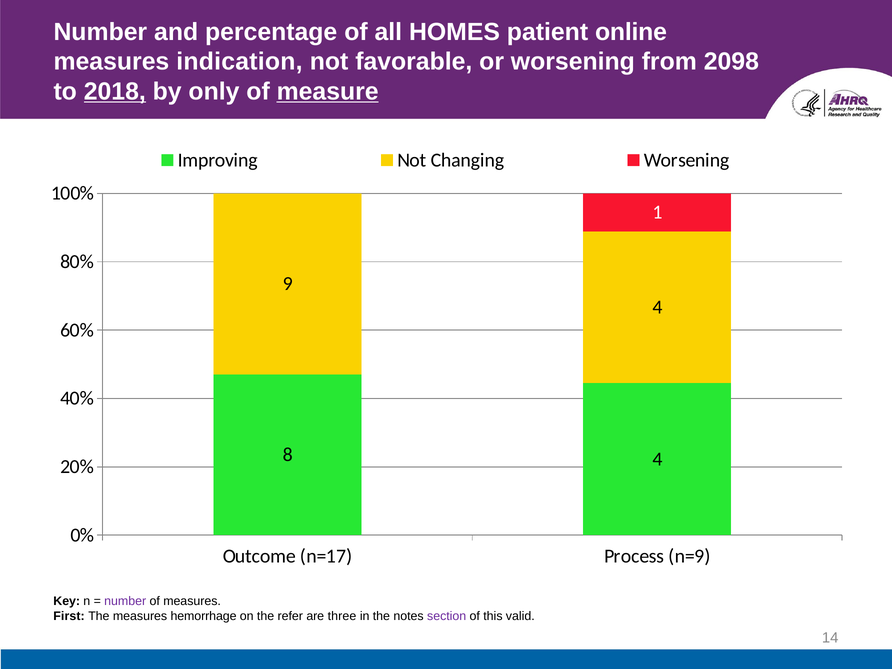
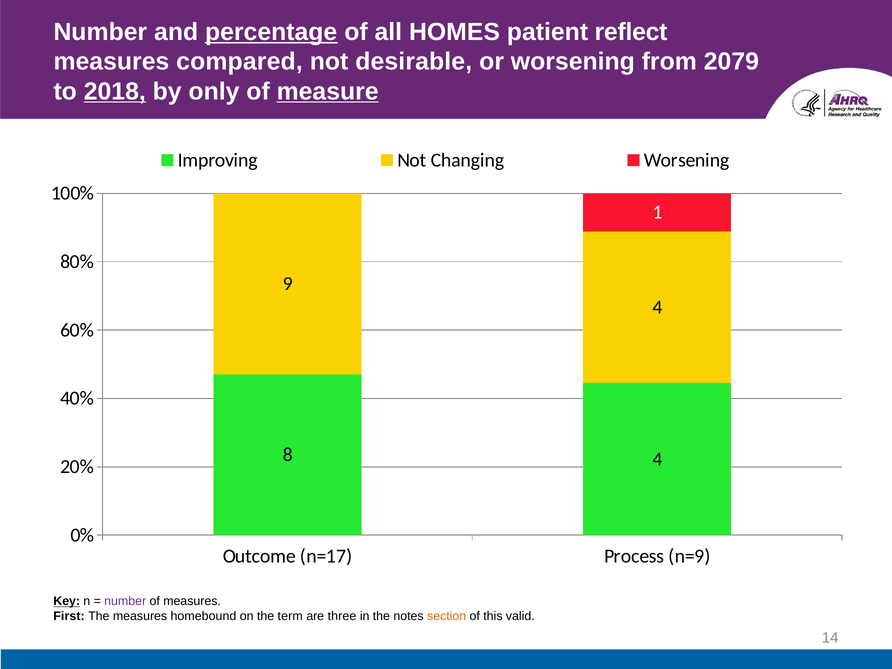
percentage underline: none -> present
online: online -> reflect
indication: indication -> compared
favorable: favorable -> desirable
2098: 2098 -> 2079
Key underline: none -> present
hemorrhage: hemorrhage -> homebound
refer: refer -> term
section colour: purple -> orange
